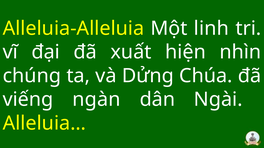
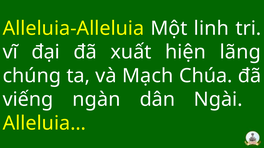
nhìn: nhìn -> lãng
Dửng: Dửng -> Mạch
